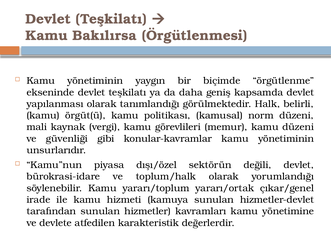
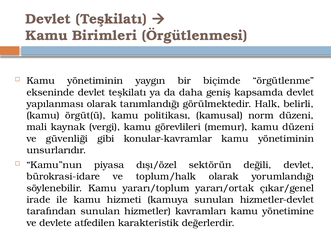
Bakılırsa: Bakılırsa -> Birimleri
